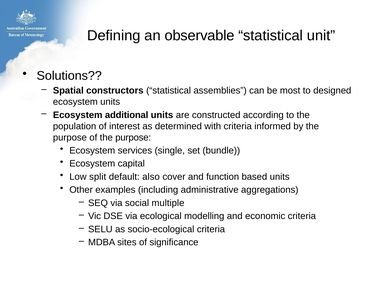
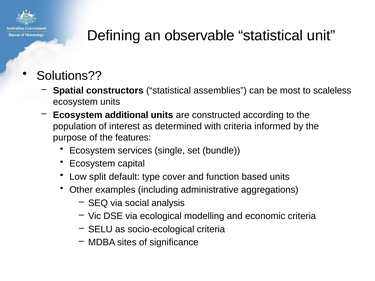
designed: designed -> scaleless
of the purpose: purpose -> features
also: also -> type
multiple: multiple -> analysis
